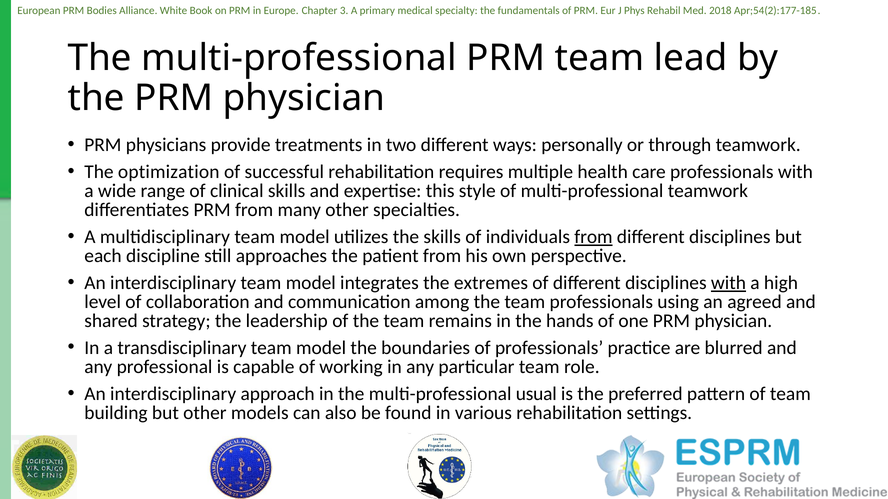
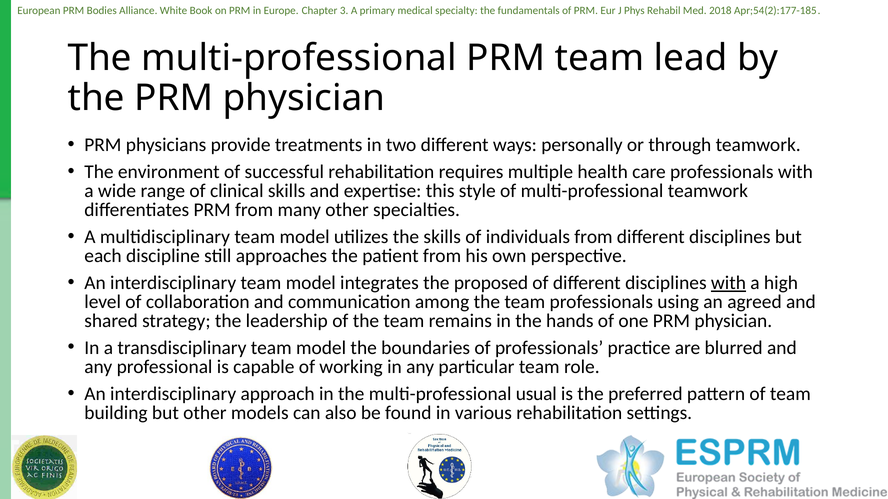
optimization: optimization -> environment
from at (593, 237) underline: present -> none
extremes: extremes -> proposed
